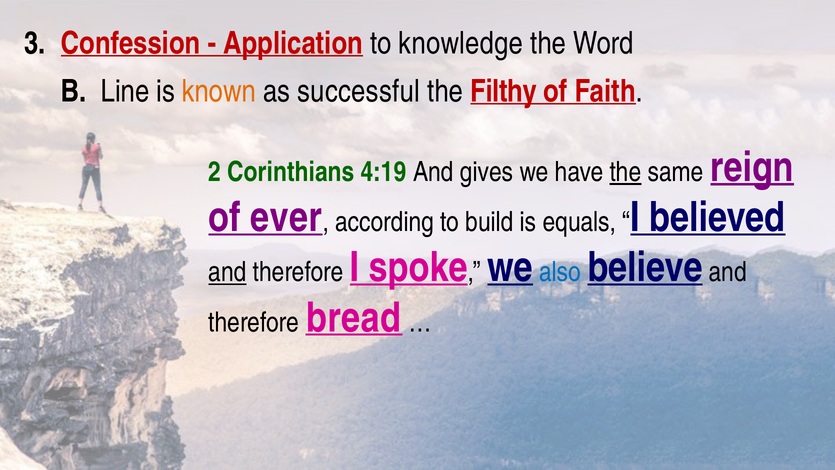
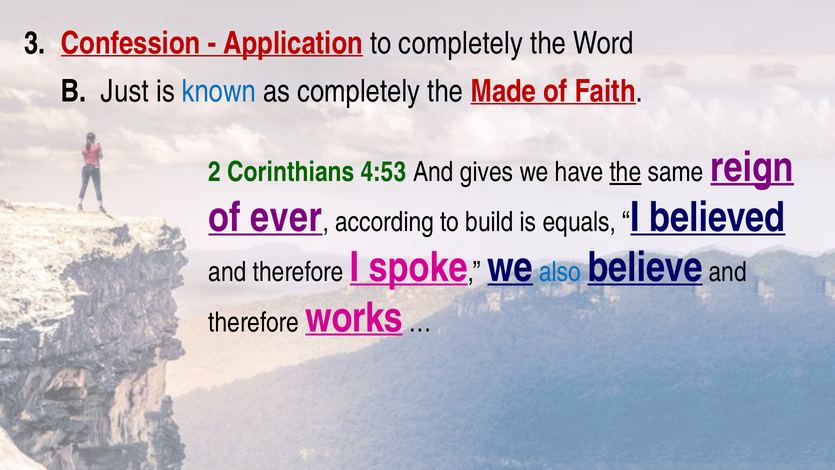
to knowledge: knowledge -> completely
Line: Line -> Just
known colour: orange -> blue
as successful: successful -> completely
Filthy: Filthy -> Made
4:19: 4:19 -> 4:53
and at (228, 272) underline: present -> none
bread: bread -> works
